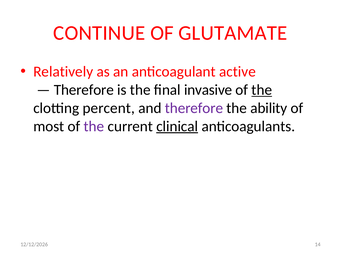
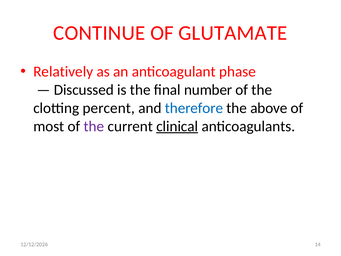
active: active -> phase
Therefore at (84, 90): Therefore -> Discussed
invasive: invasive -> number
the at (262, 90) underline: present -> none
therefore at (194, 108) colour: purple -> blue
ability: ability -> above
